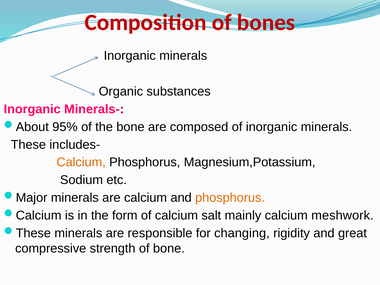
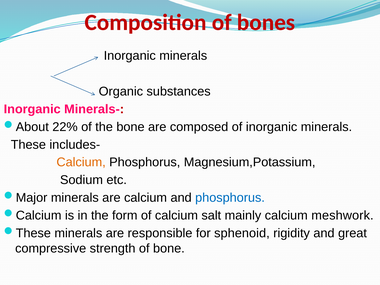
95%: 95% -> 22%
phosphorus at (230, 198) colour: orange -> blue
changing: changing -> sphenoid
